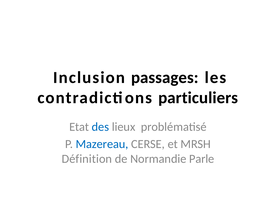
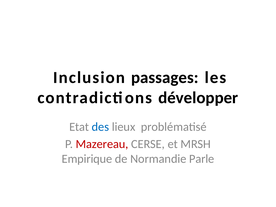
particuliers: particuliers -> développer
Mazereau colour: blue -> red
Définition: Définition -> Empirique
